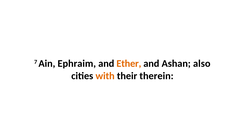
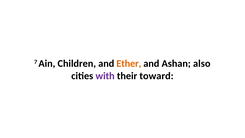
Ephraim: Ephraim -> Children
with colour: orange -> purple
therein: therein -> toward
